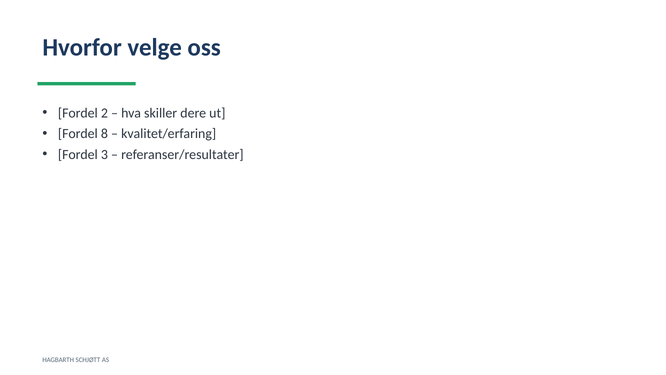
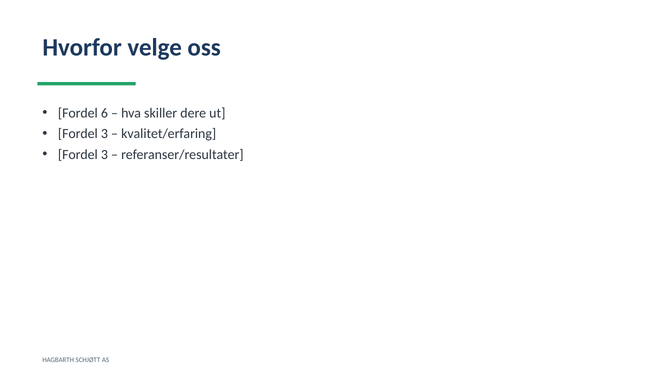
2: 2 -> 6
8 at (104, 134): 8 -> 3
